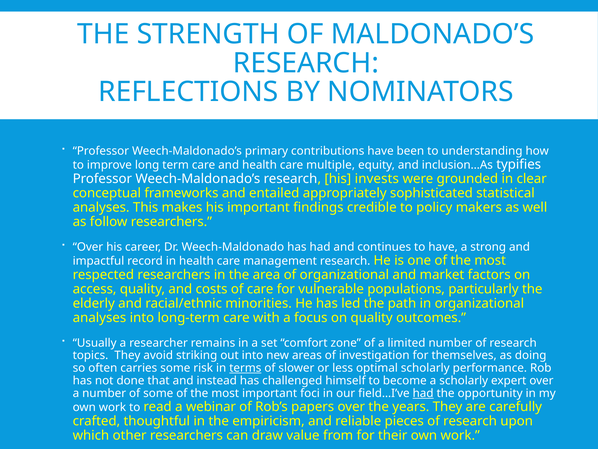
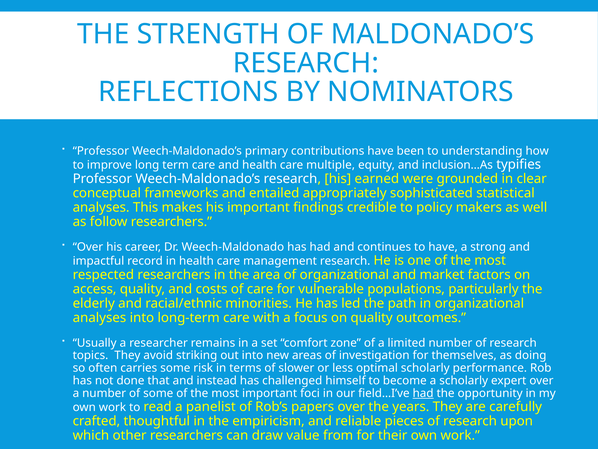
invests: invests -> earned
terms underline: present -> none
webinar: webinar -> panelist
